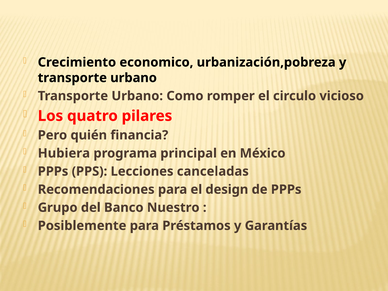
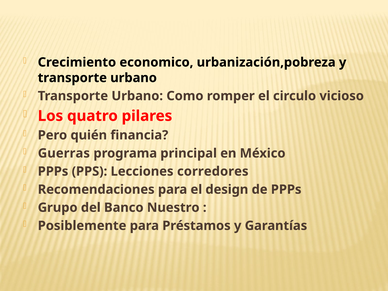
Hubiera: Hubiera -> Guerras
canceladas: canceladas -> corredores
